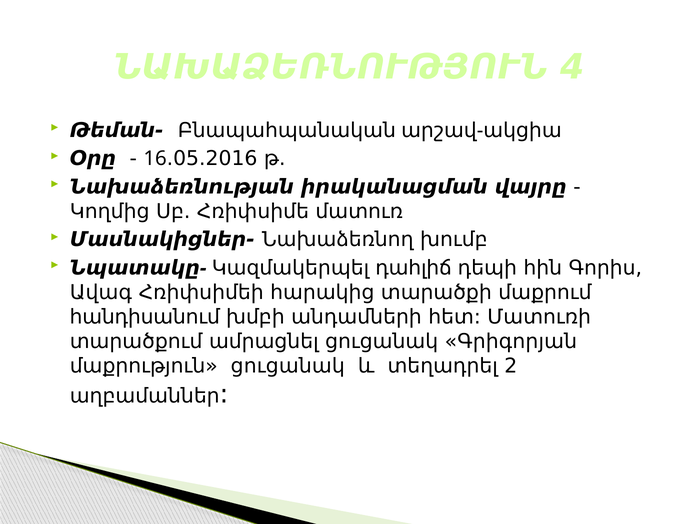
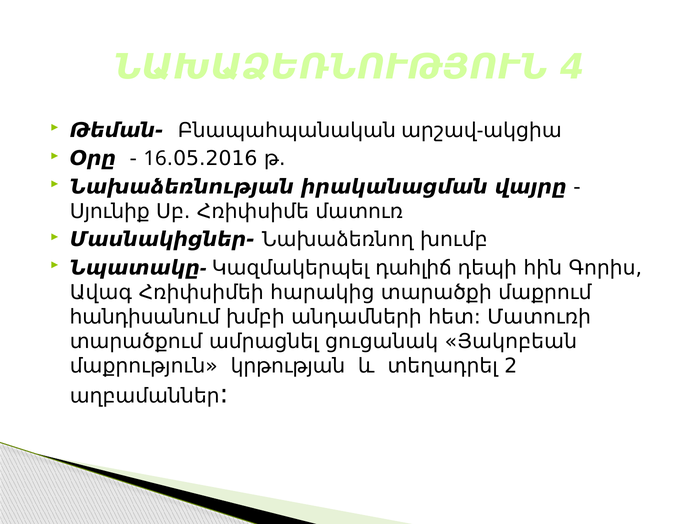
Կողմից: Կողմից -> Սյունիք
Գրիգորյան: Գրիգորյան -> Յակոբեան
մաքրություն ցուցանակ: ցուցանակ -> կրթության
